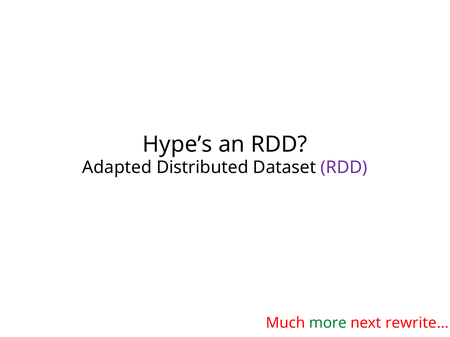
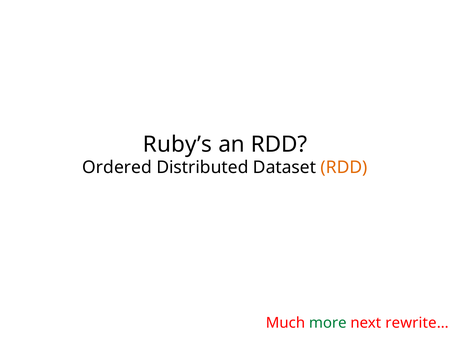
Hype’s: Hype’s -> Ruby’s
Adapted: Adapted -> Ordered
RDD at (344, 168) colour: purple -> orange
